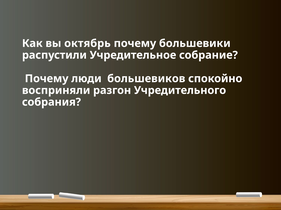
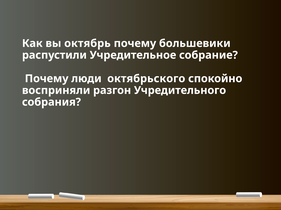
большевиков: большевиков -> октябрьского
